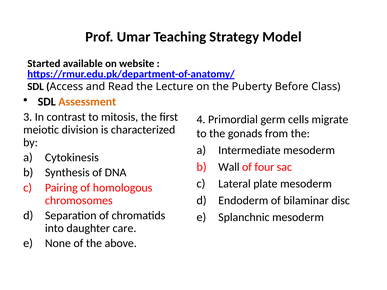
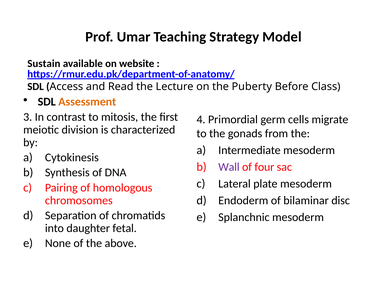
Started: Started -> Sustain
Wall colour: black -> purple
care: care -> fetal
